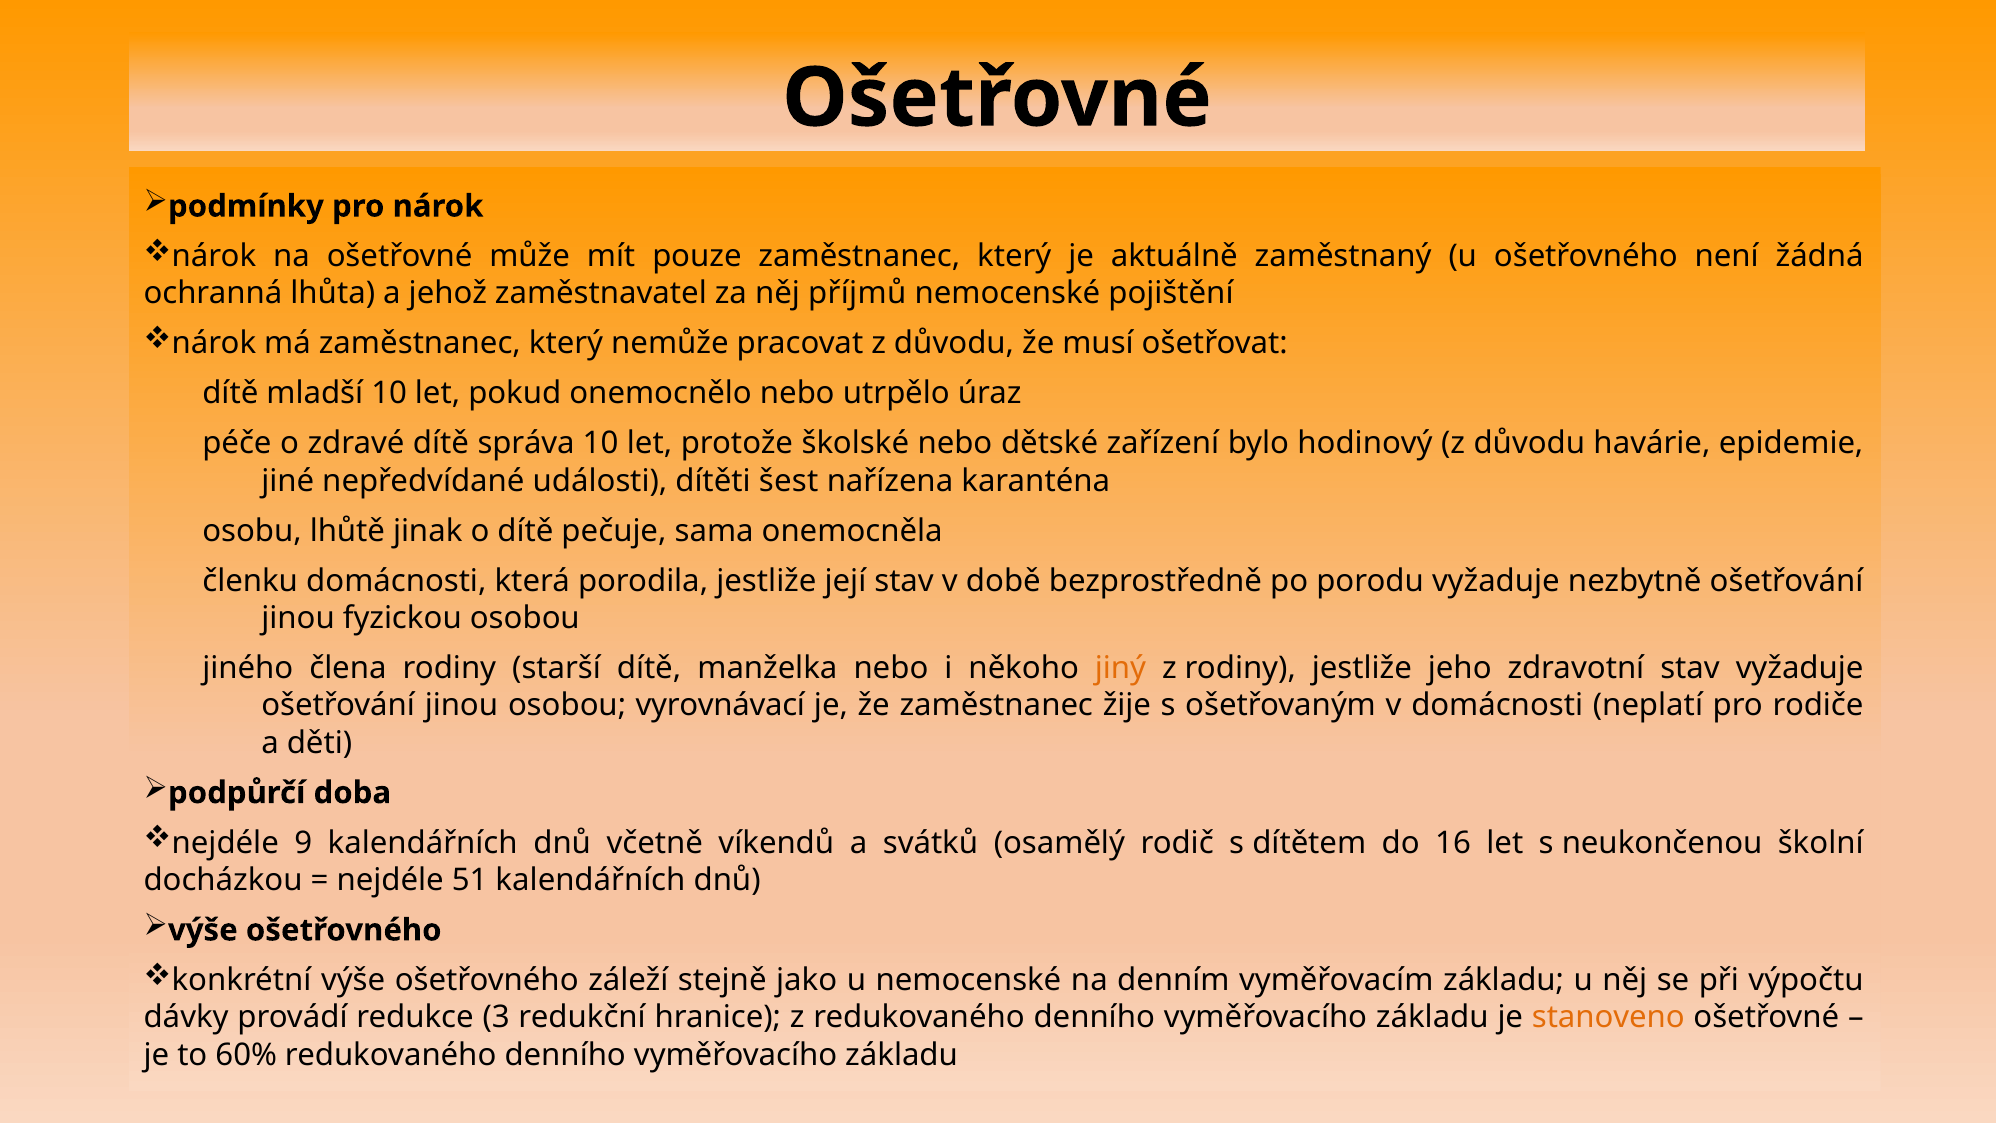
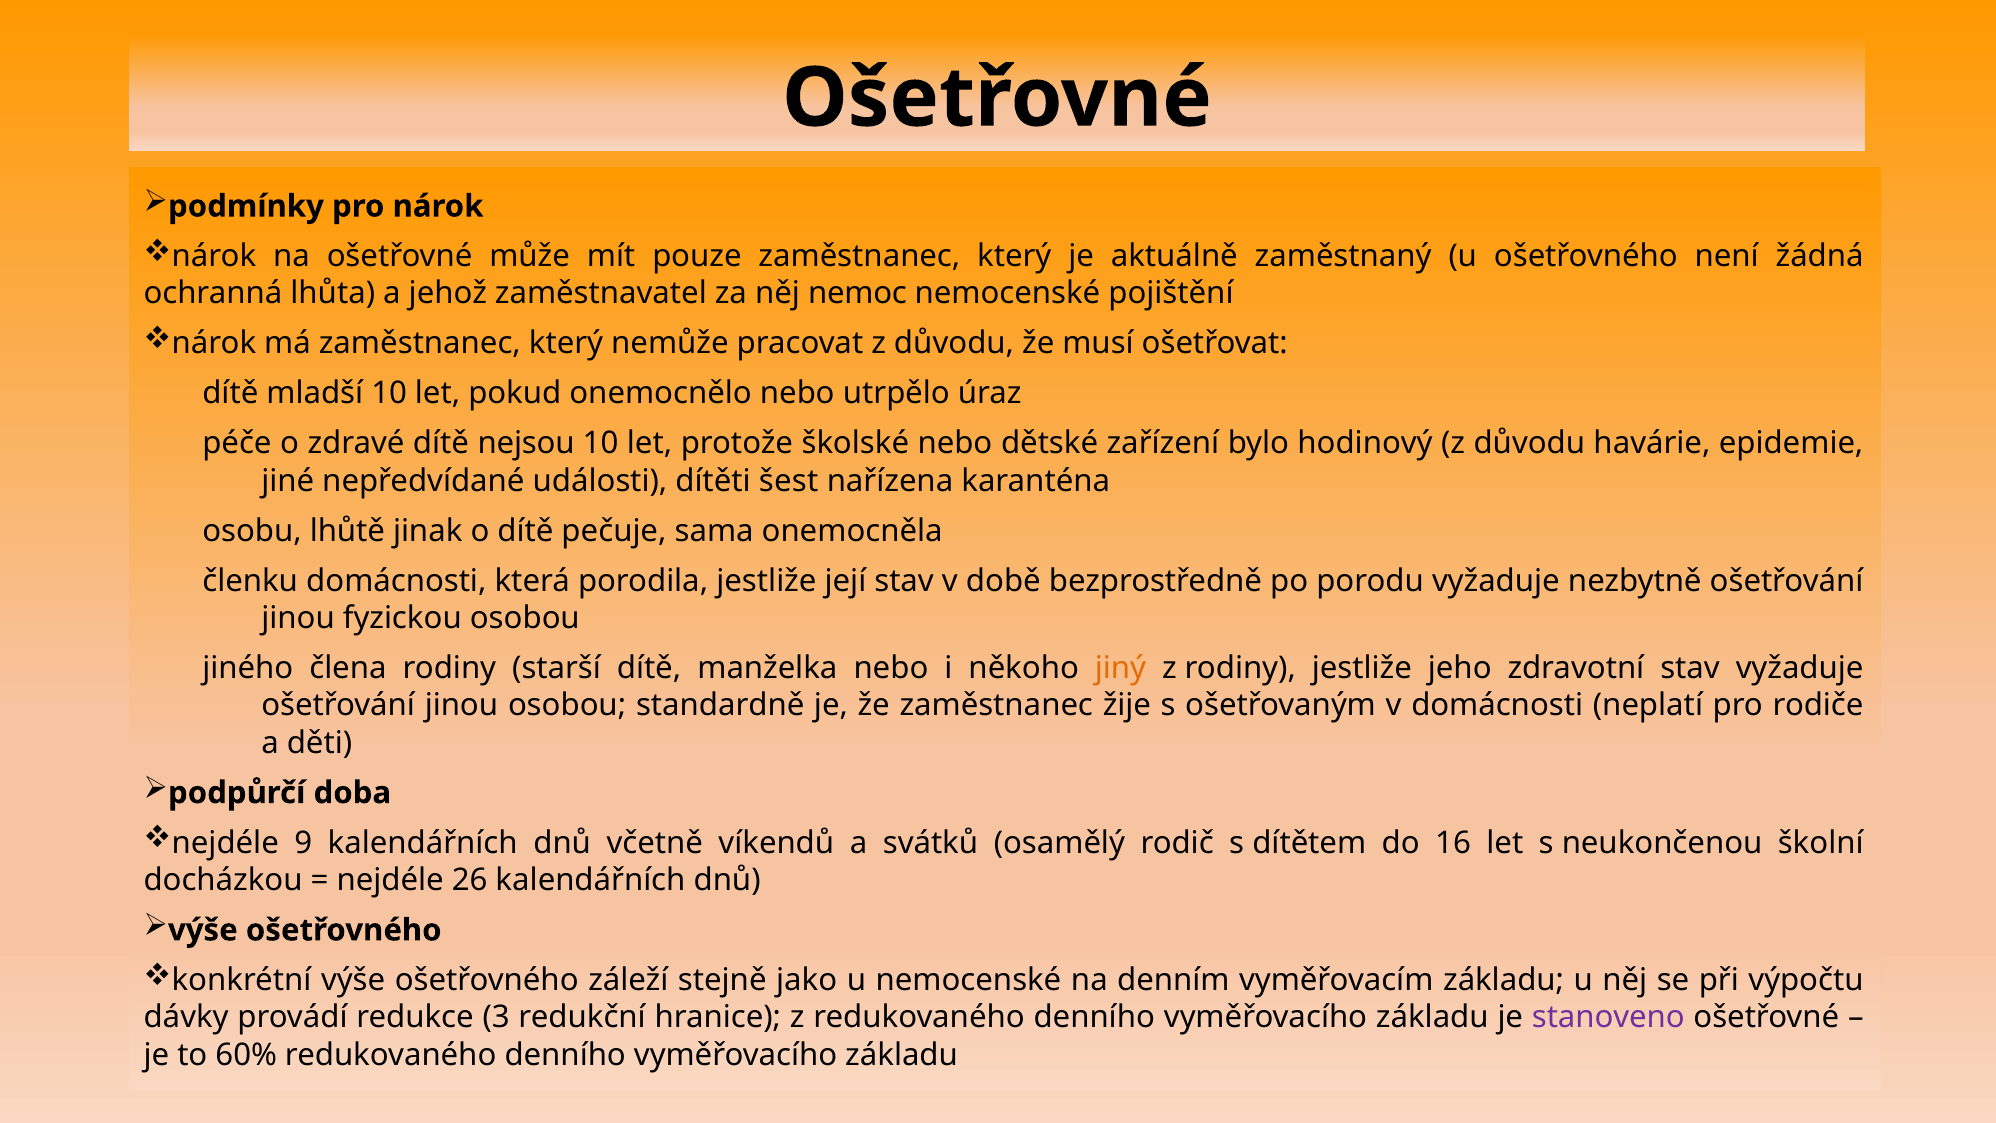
příjmů: příjmů -> nemoc
správa: správa -> nejsou
vyrovnávací: vyrovnávací -> standardně
51: 51 -> 26
stanoveno colour: orange -> purple
